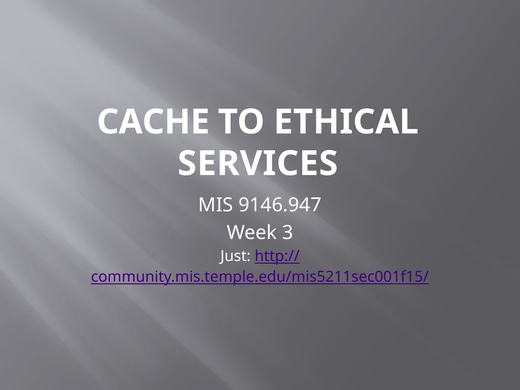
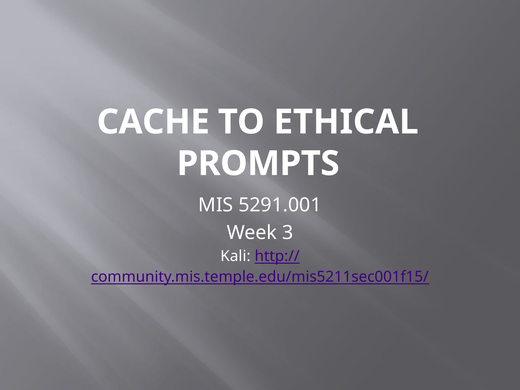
SERVICES: SERVICES -> PROMPTS
9146.947: 9146.947 -> 5291.001
Just: Just -> Kali
